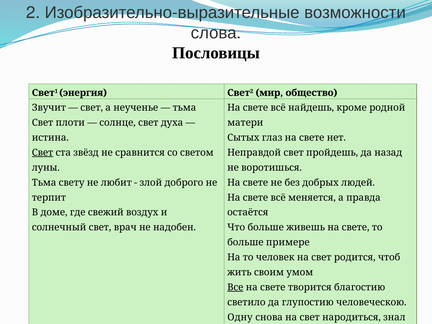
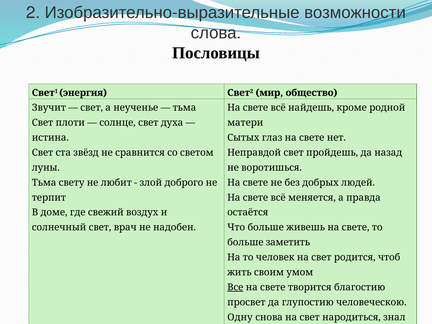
Свет at (43, 153) underline: present -> none
примере: примере -> заметить
светило: светило -> просвет
